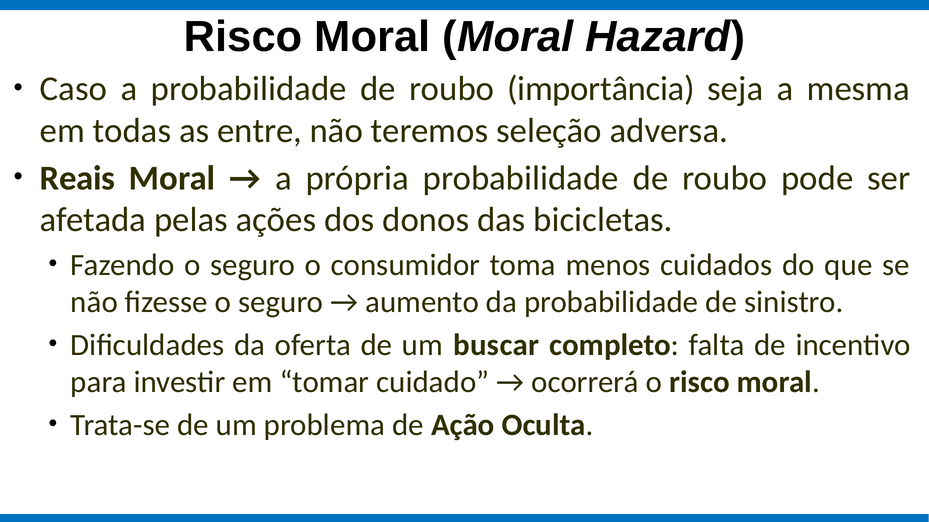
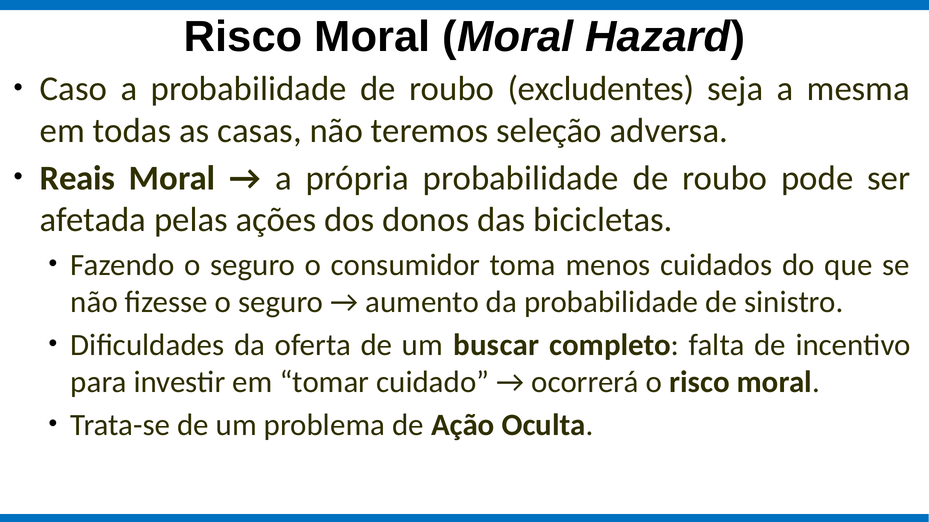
importância: importância -> excludentes
entre: entre -> casas
